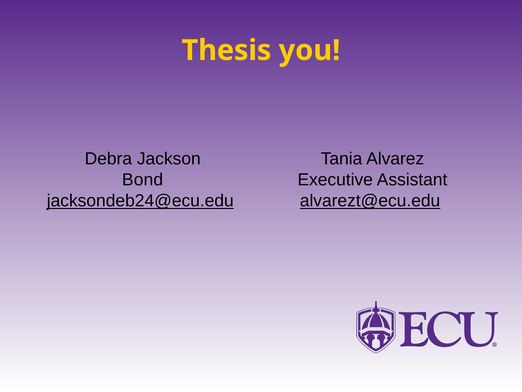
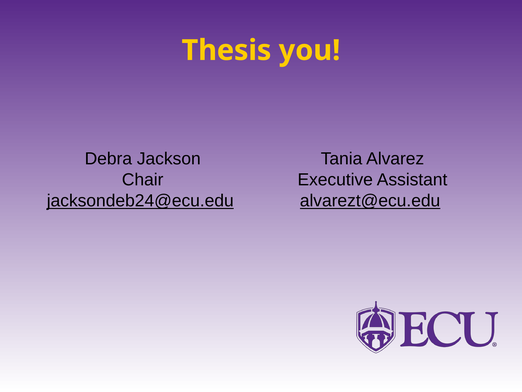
Bond: Bond -> Chair
